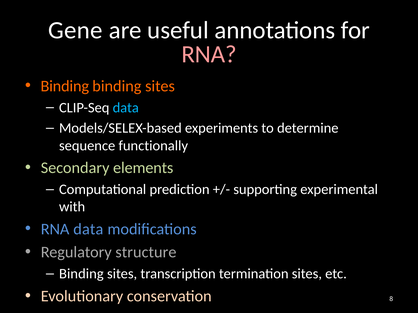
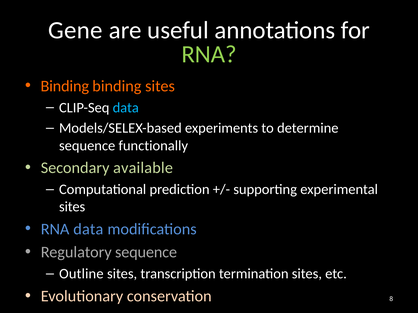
RNA at (209, 54) colour: pink -> light green
elements: elements -> available
with at (72, 207): with -> sites
Regulatory structure: structure -> sequence
Binding at (81, 274): Binding -> Outline
